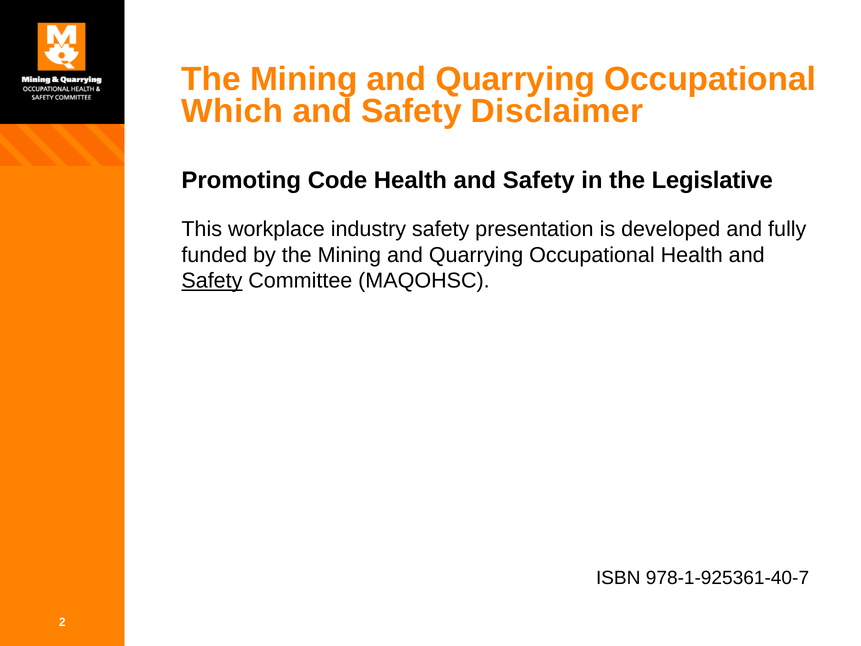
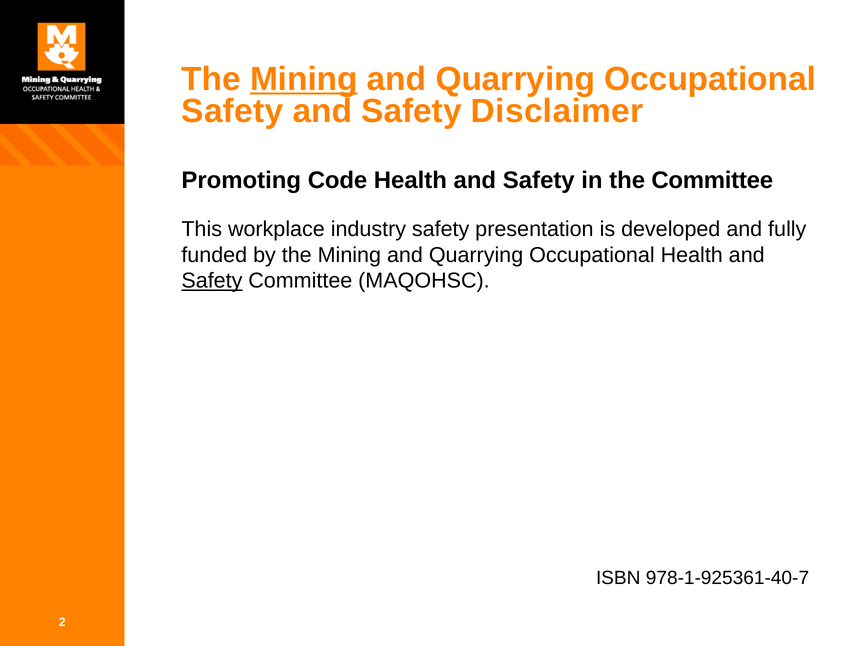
Mining at (304, 79) underline: none -> present
Which at (232, 111): Which -> Safety
the Legislative: Legislative -> Committee
